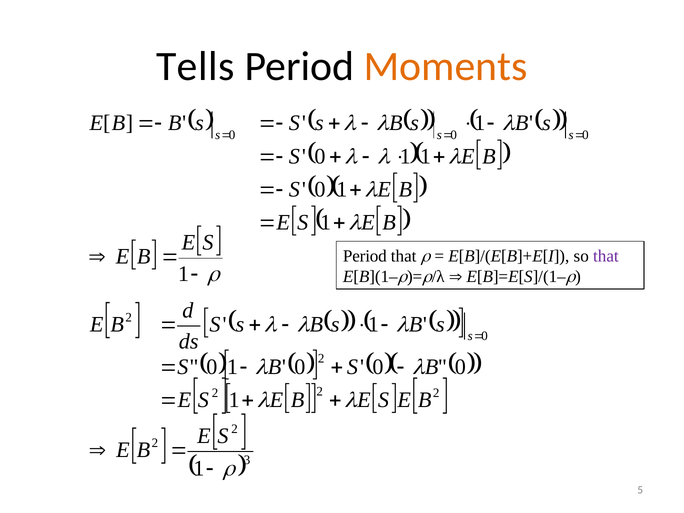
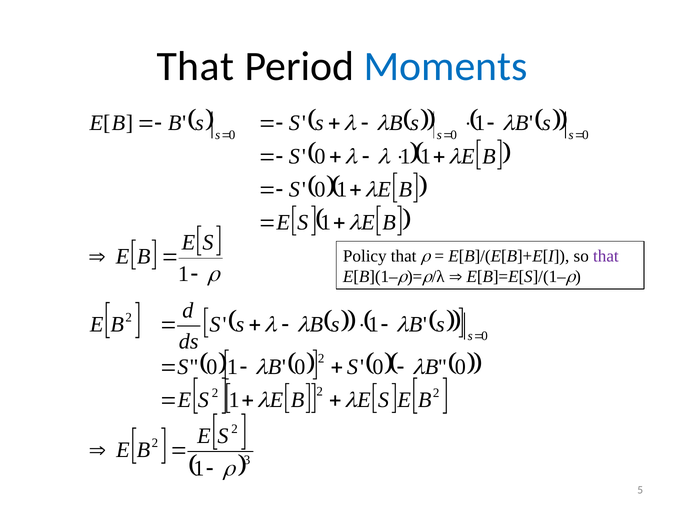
Tells at (195, 66): Tells -> That
Moments colour: orange -> blue
Period at (365, 256): Period -> Policy
